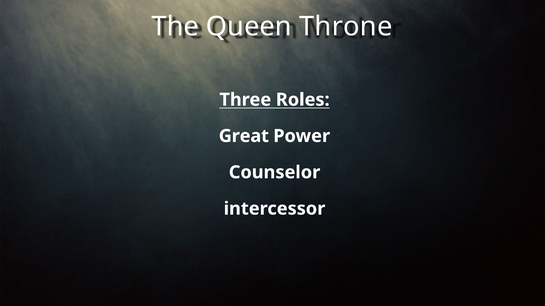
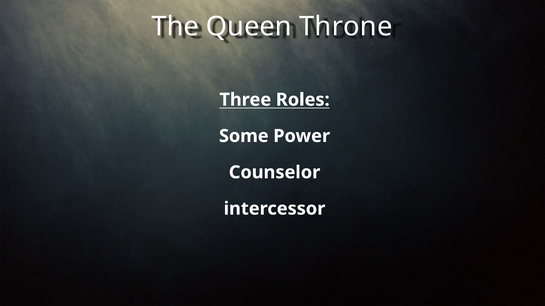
Great: Great -> Some
